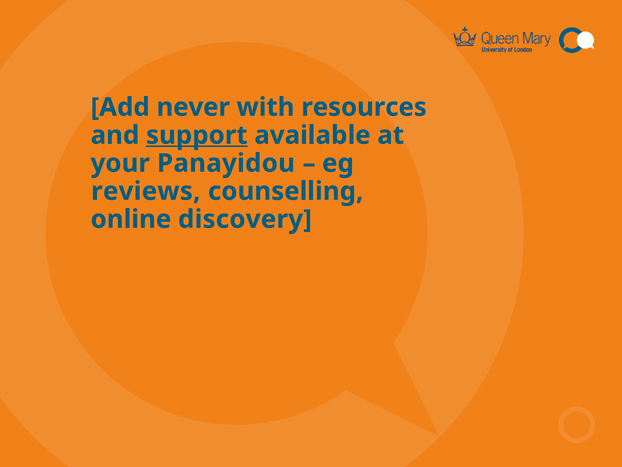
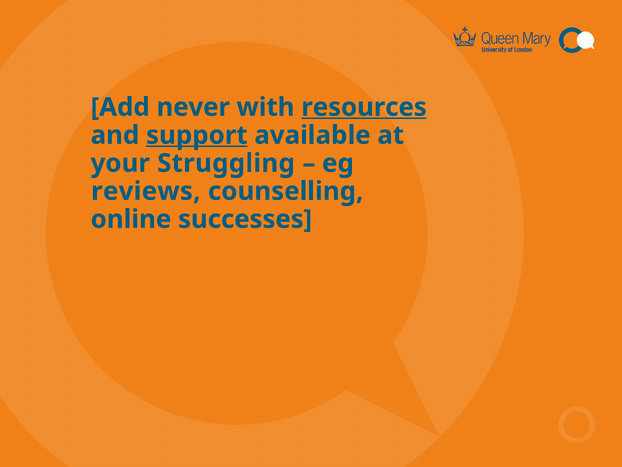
resources underline: none -> present
Panayidou: Panayidou -> Struggling
discovery: discovery -> successes
